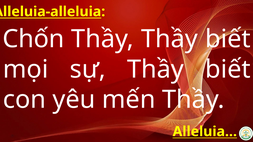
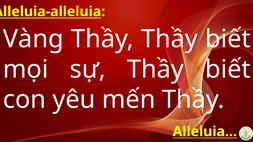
Chốn: Chốn -> Vàng
